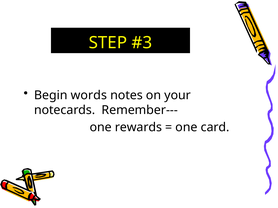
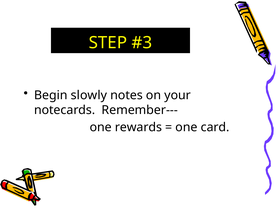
words: words -> slowly
